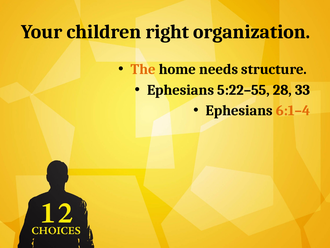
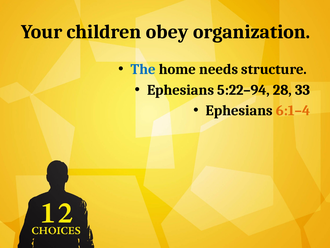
right: right -> obey
The colour: orange -> blue
5:22–55: 5:22–55 -> 5:22–94
